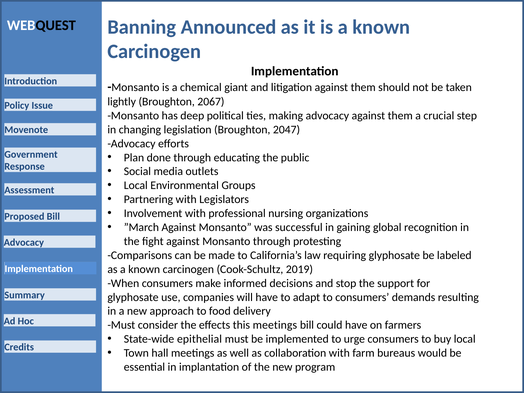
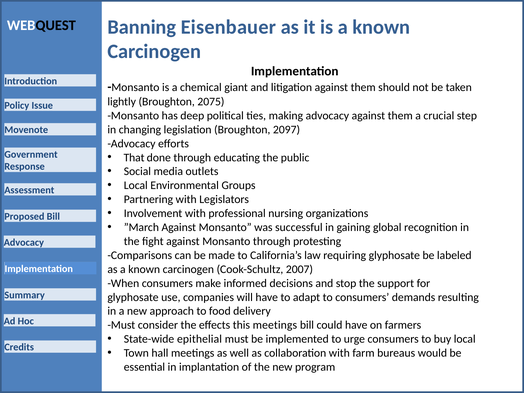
Announced: Announced -> Eisenbauer
2067: 2067 -> 2075
2047: 2047 -> 2097
Plan: Plan -> That
2019: 2019 -> 2007
